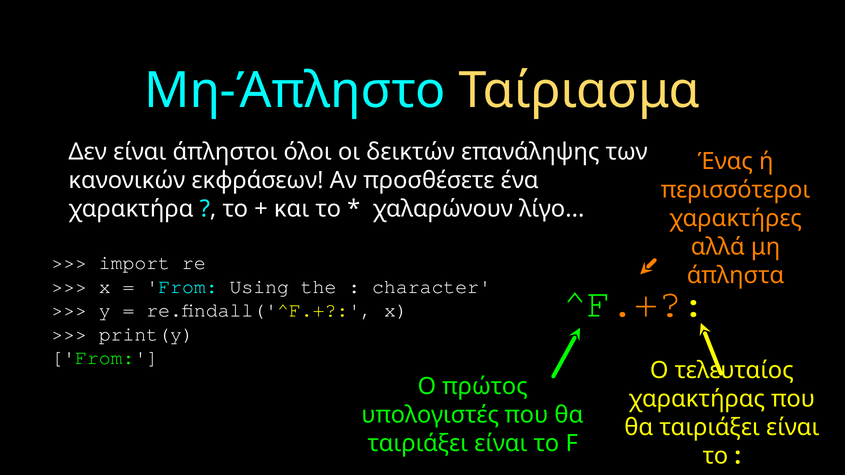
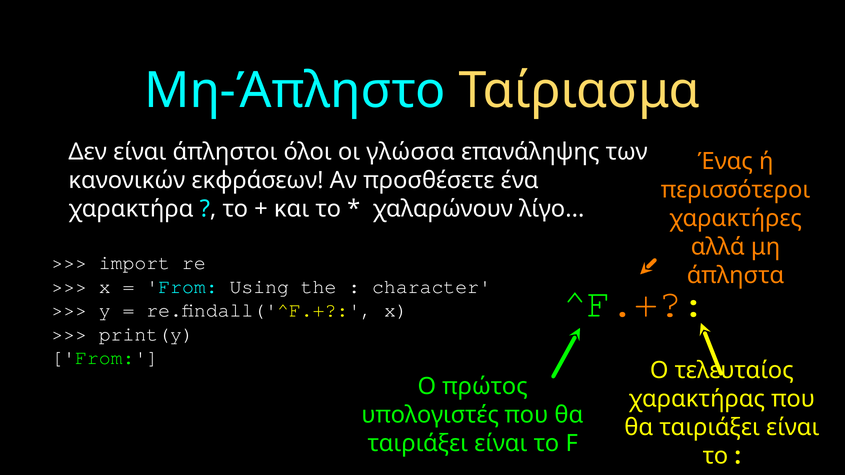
δεικτών: δεικτών -> γλώσσα
